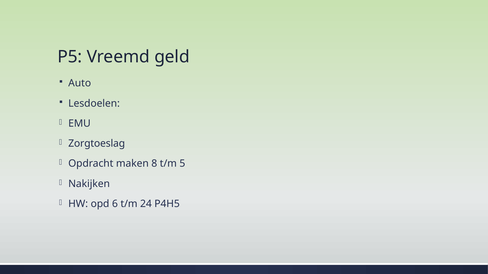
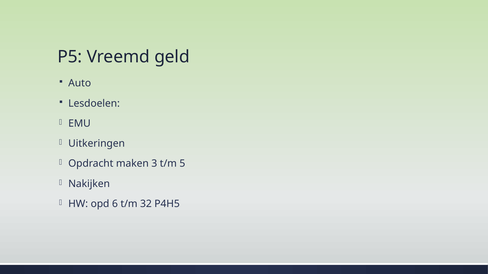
Zorgtoeslag: Zorgtoeslag -> Uitkeringen
8: 8 -> 3
24: 24 -> 32
